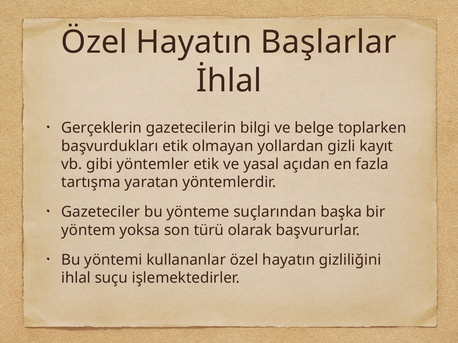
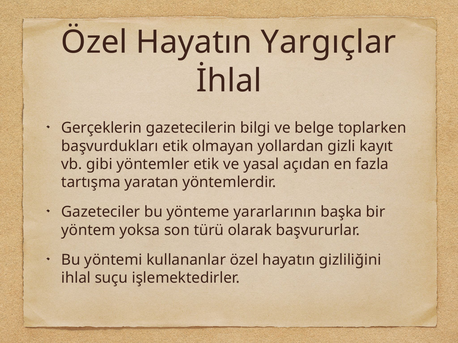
Başlarlar: Başlarlar -> Yargıçlar
suçlarından: suçlarından -> yararlarının
